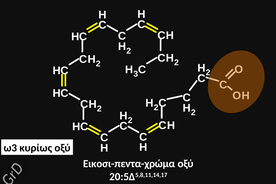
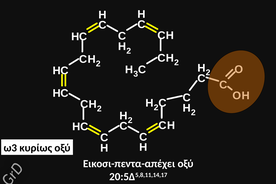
Εικοσι-πεντα-χρώμα: Εικοσι-πεντα-χρώμα -> Εικοσι-πεντα-απέχει
